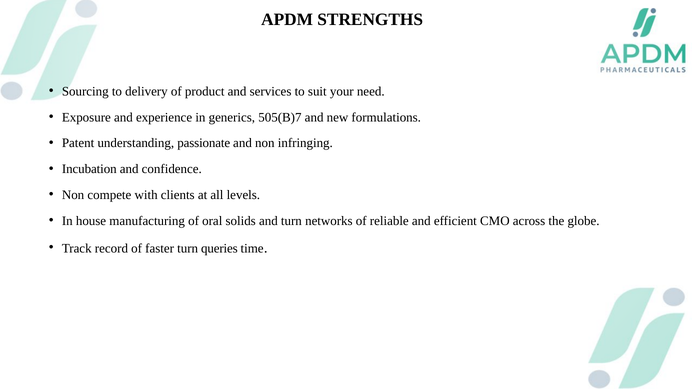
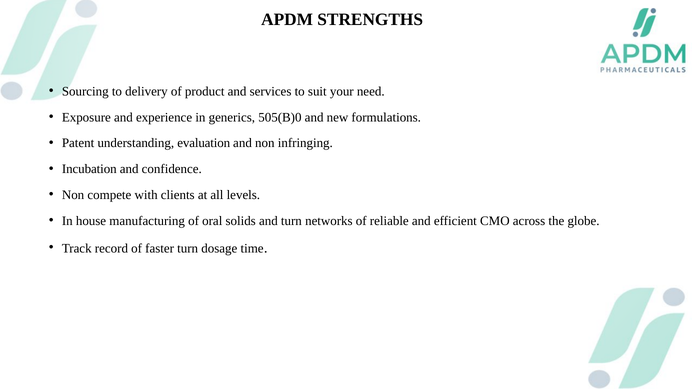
505(B)7: 505(B)7 -> 505(B)0
passionate: passionate -> evaluation
queries: queries -> dosage
